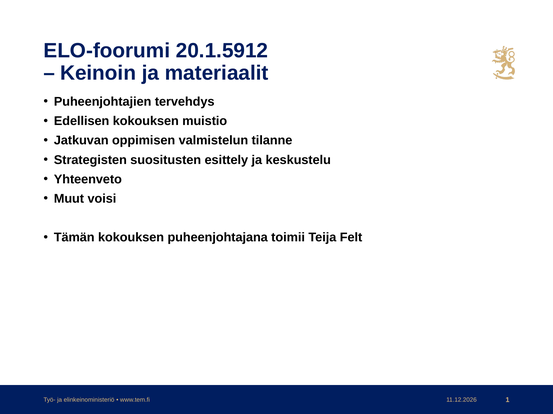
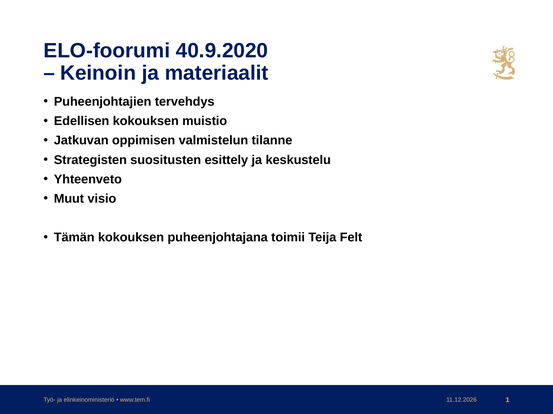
20.1.5912: 20.1.5912 -> 40.9.2020
voisi: voisi -> visio
